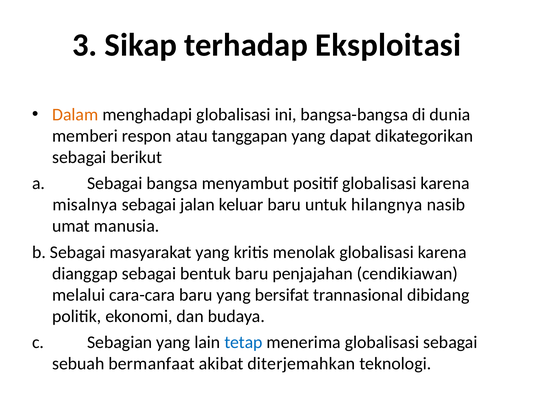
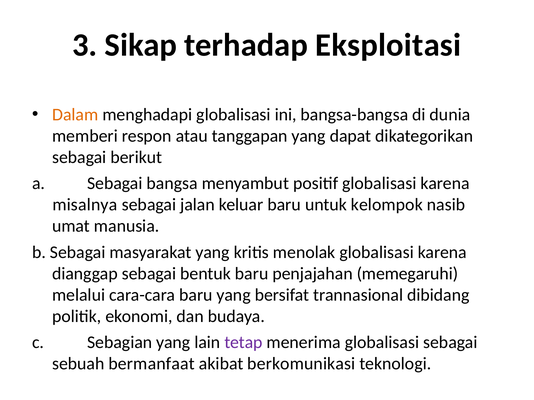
hilangnya: hilangnya -> kelompok
cendikiawan: cendikiawan -> memegaruhi
tetap colour: blue -> purple
diterjemahkan: diterjemahkan -> berkomunikasi
